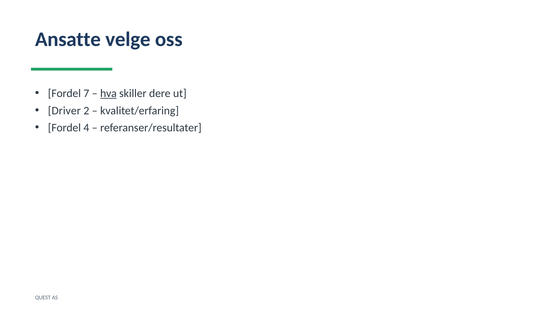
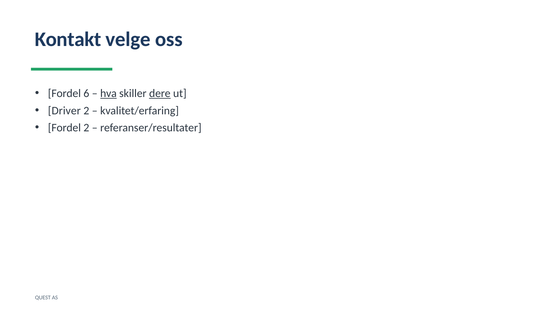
Ansatte: Ansatte -> Kontakt
7: 7 -> 6
dere underline: none -> present
Fordel 4: 4 -> 2
